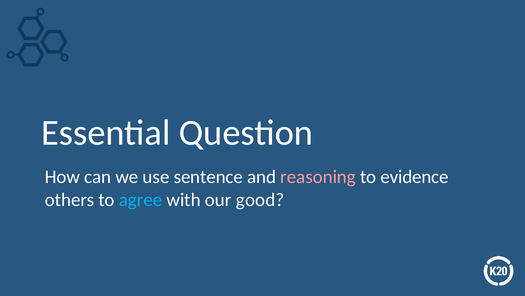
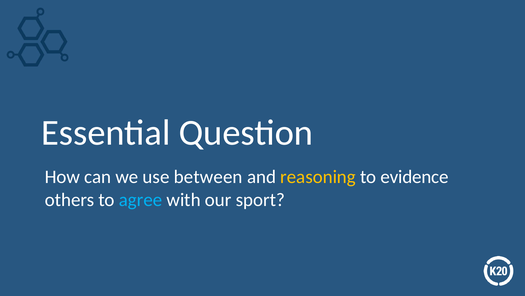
sentence: sentence -> between
reasoning colour: pink -> yellow
good: good -> sport
